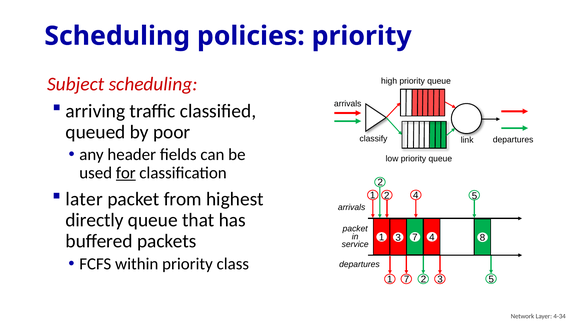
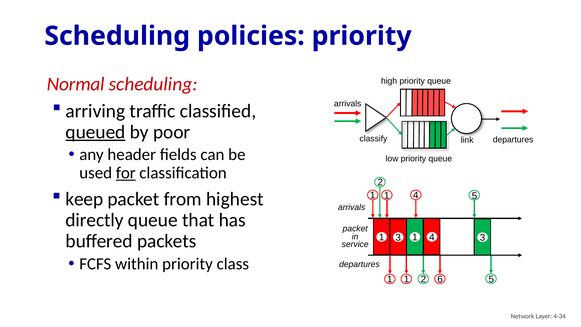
Subject: Subject -> Normal
queued underline: none -> present
later: later -> keep
2 at (387, 195): 2 -> 1
3 7: 7 -> 1
4 8: 8 -> 3
7 at (407, 279): 7 -> 1
2 3: 3 -> 6
